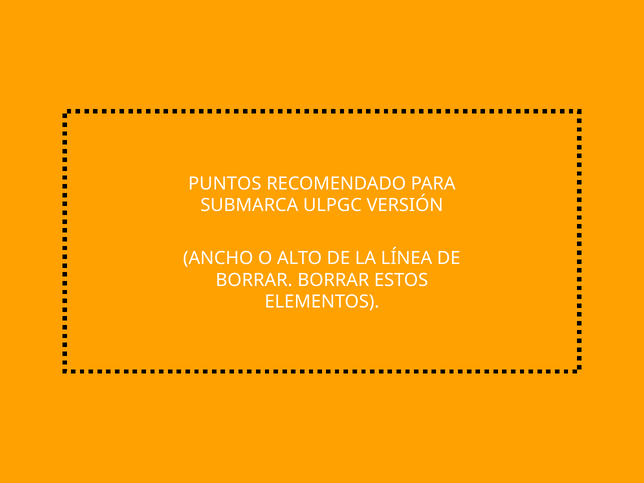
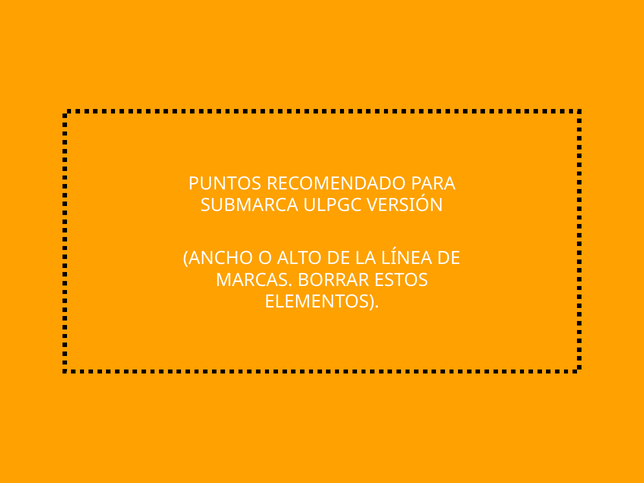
BORRAR at (254, 280): BORRAR -> MARCAS
